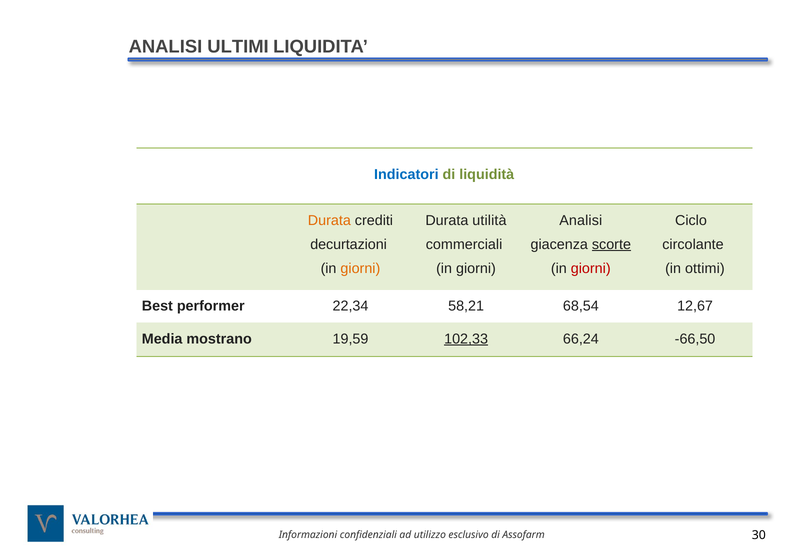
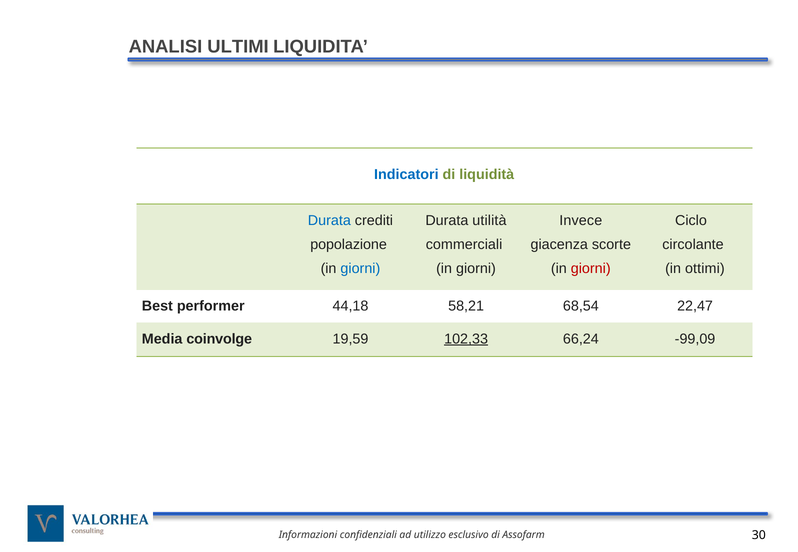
Durata at (329, 220) colour: orange -> blue
Analisi at (581, 220): Analisi -> Invece
decurtazioni: decurtazioni -> popolazione
scorte underline: present -> none
giorni at (360, 269) colour: orange -> blue
22,34: 22,34 -> 44,18
12,67: 12,67 -> 22,47
mostrano: mostrano -> coinvolge
-66,50: -66,50 -> -99,09
